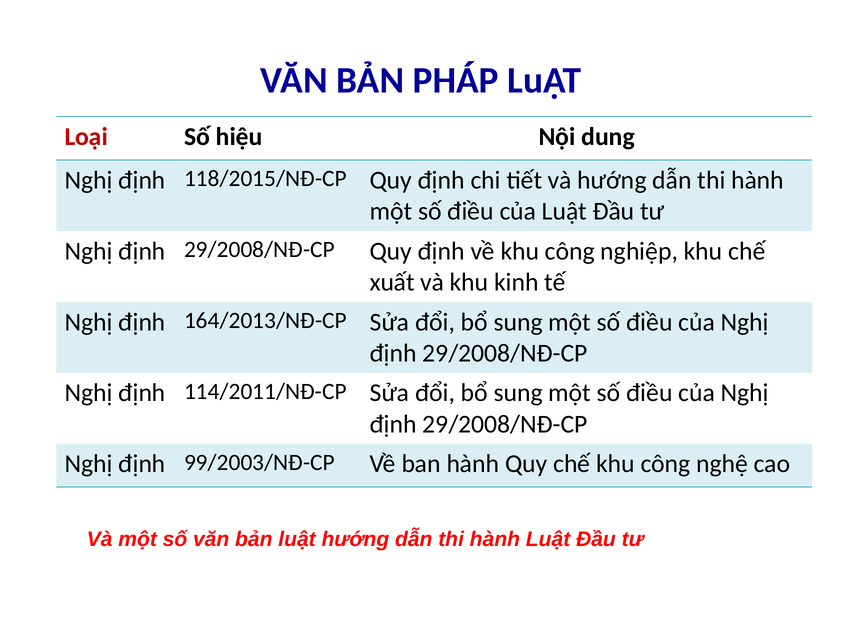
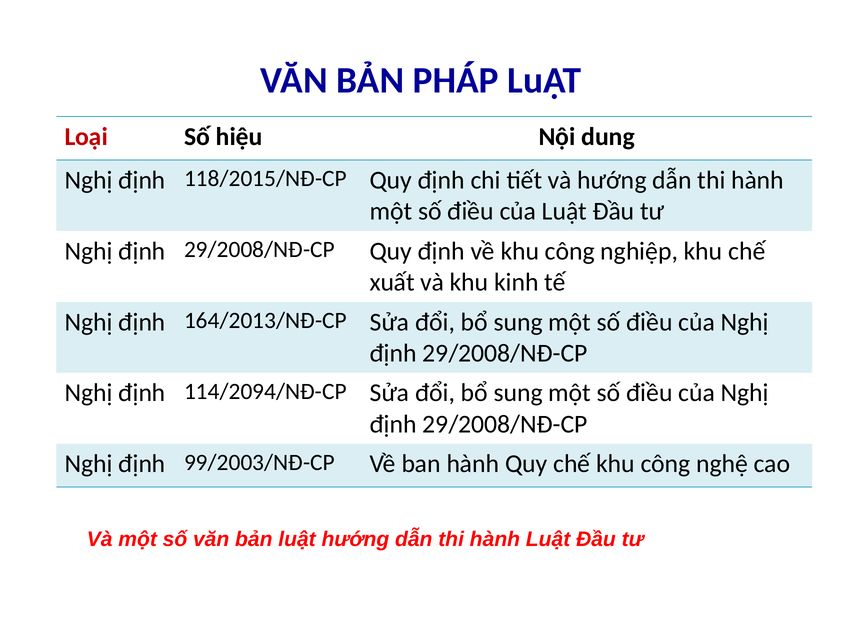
114/2011/NĐ-CP: 114/2011/NĐ-CP -> 114/2094/NĐ-CP
